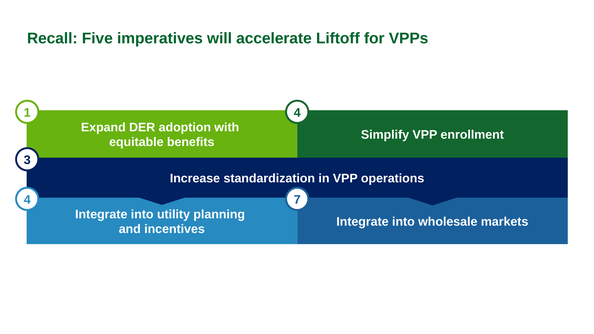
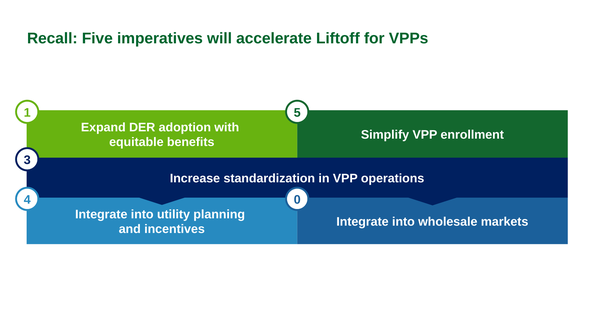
1 4: 4 -> 5
7: 7 -> 0
